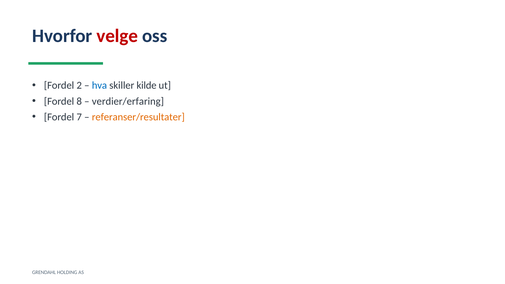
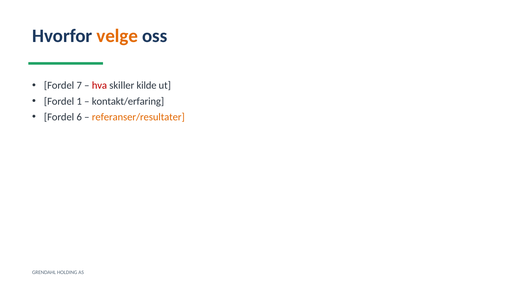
velge colour: red -> orange
2: 2 -> 7
hva colour: blue -> red
8: 8 -> 1
verdier/erfaring: verdier/erfaring -> kontakt/erfaring
7: 7 -> 6
